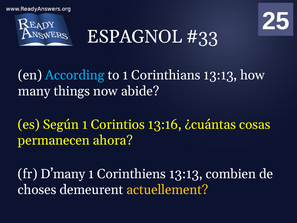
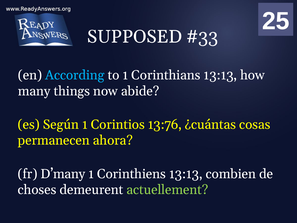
ESPAGNOL: ESPAGNOL -> SUPPOSED
13:16: 13:16 -> 13:76
actuellement colour: yellow -> light green
